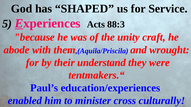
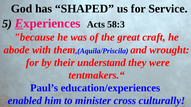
88:3: 88:3 -> 58:3
unity: unity -> great
